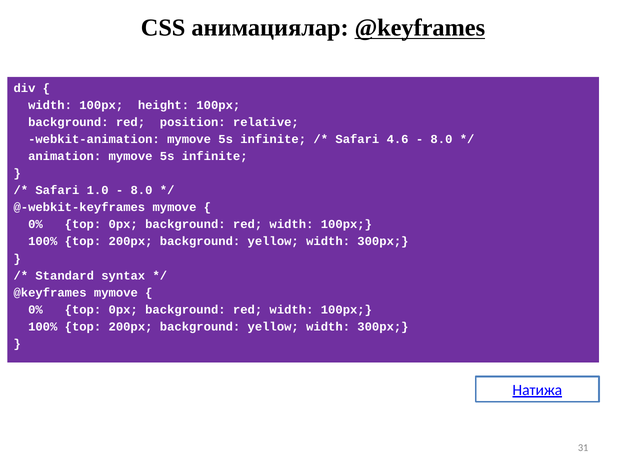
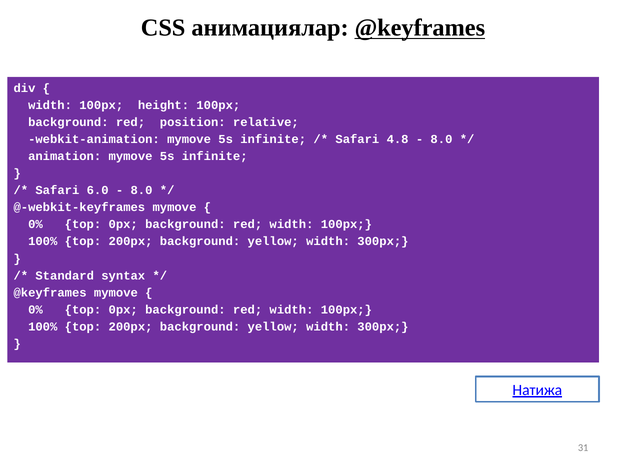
4.6: 4.6 -> 4.8
1.0: 1.0 -> 6.0
